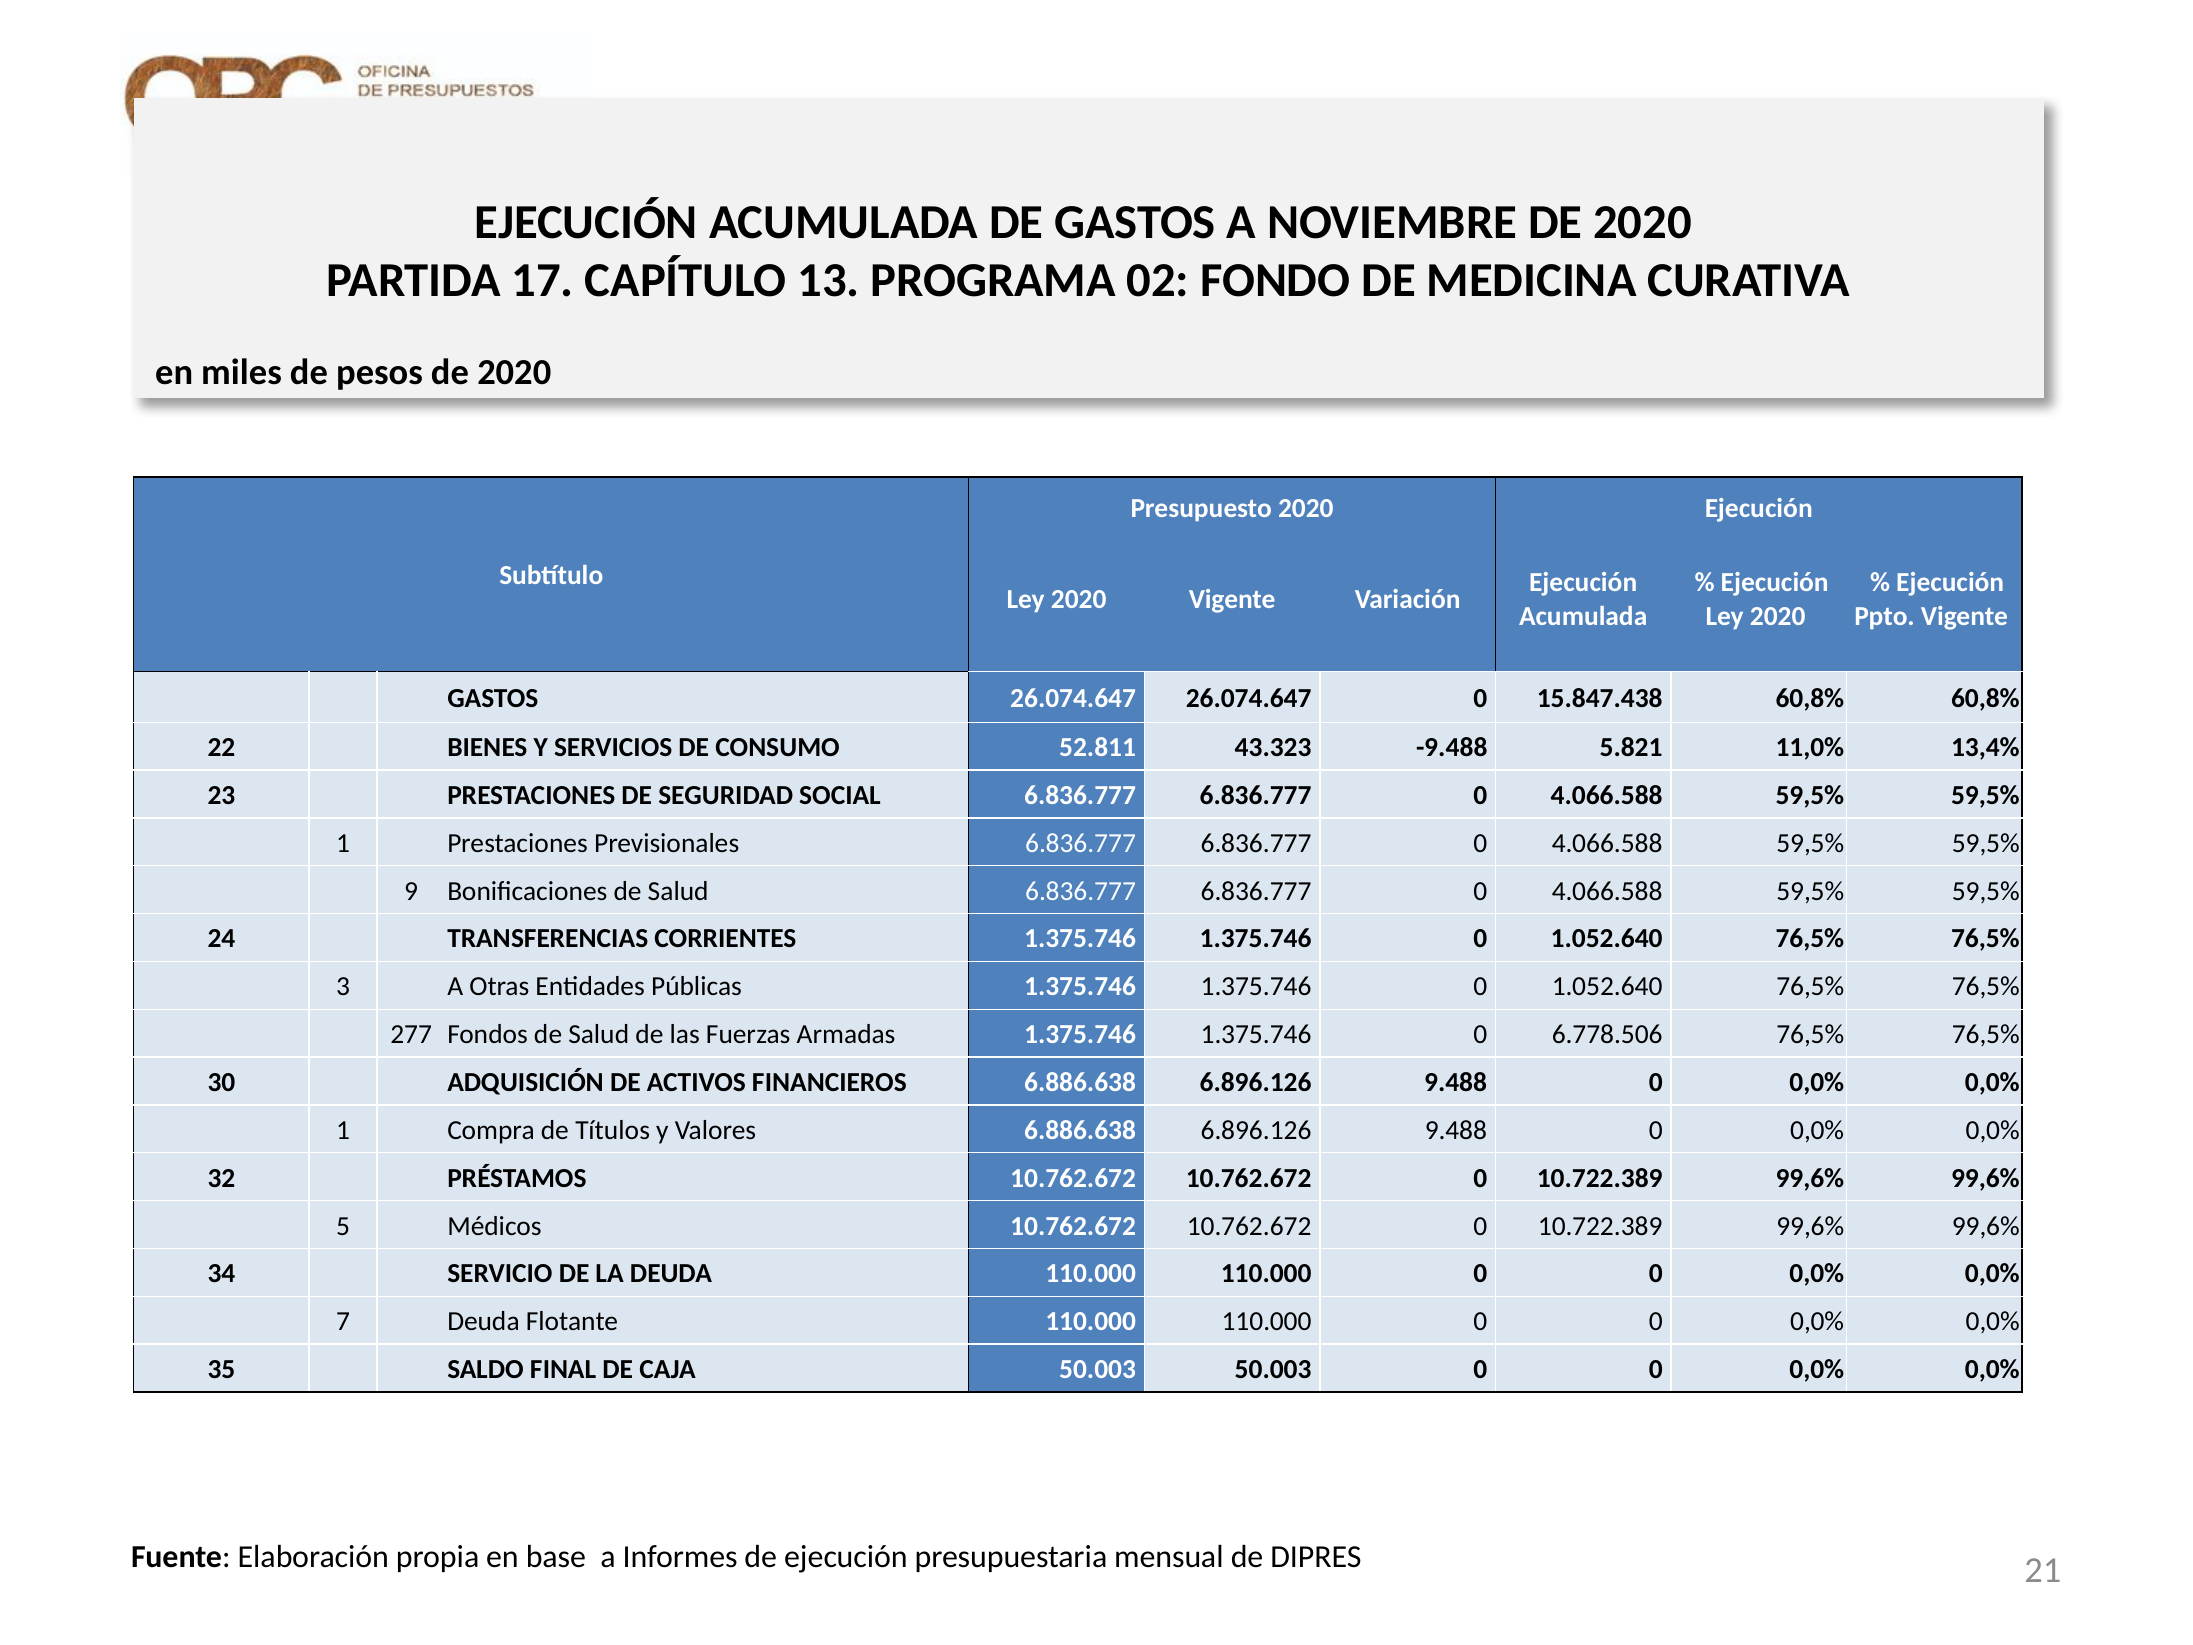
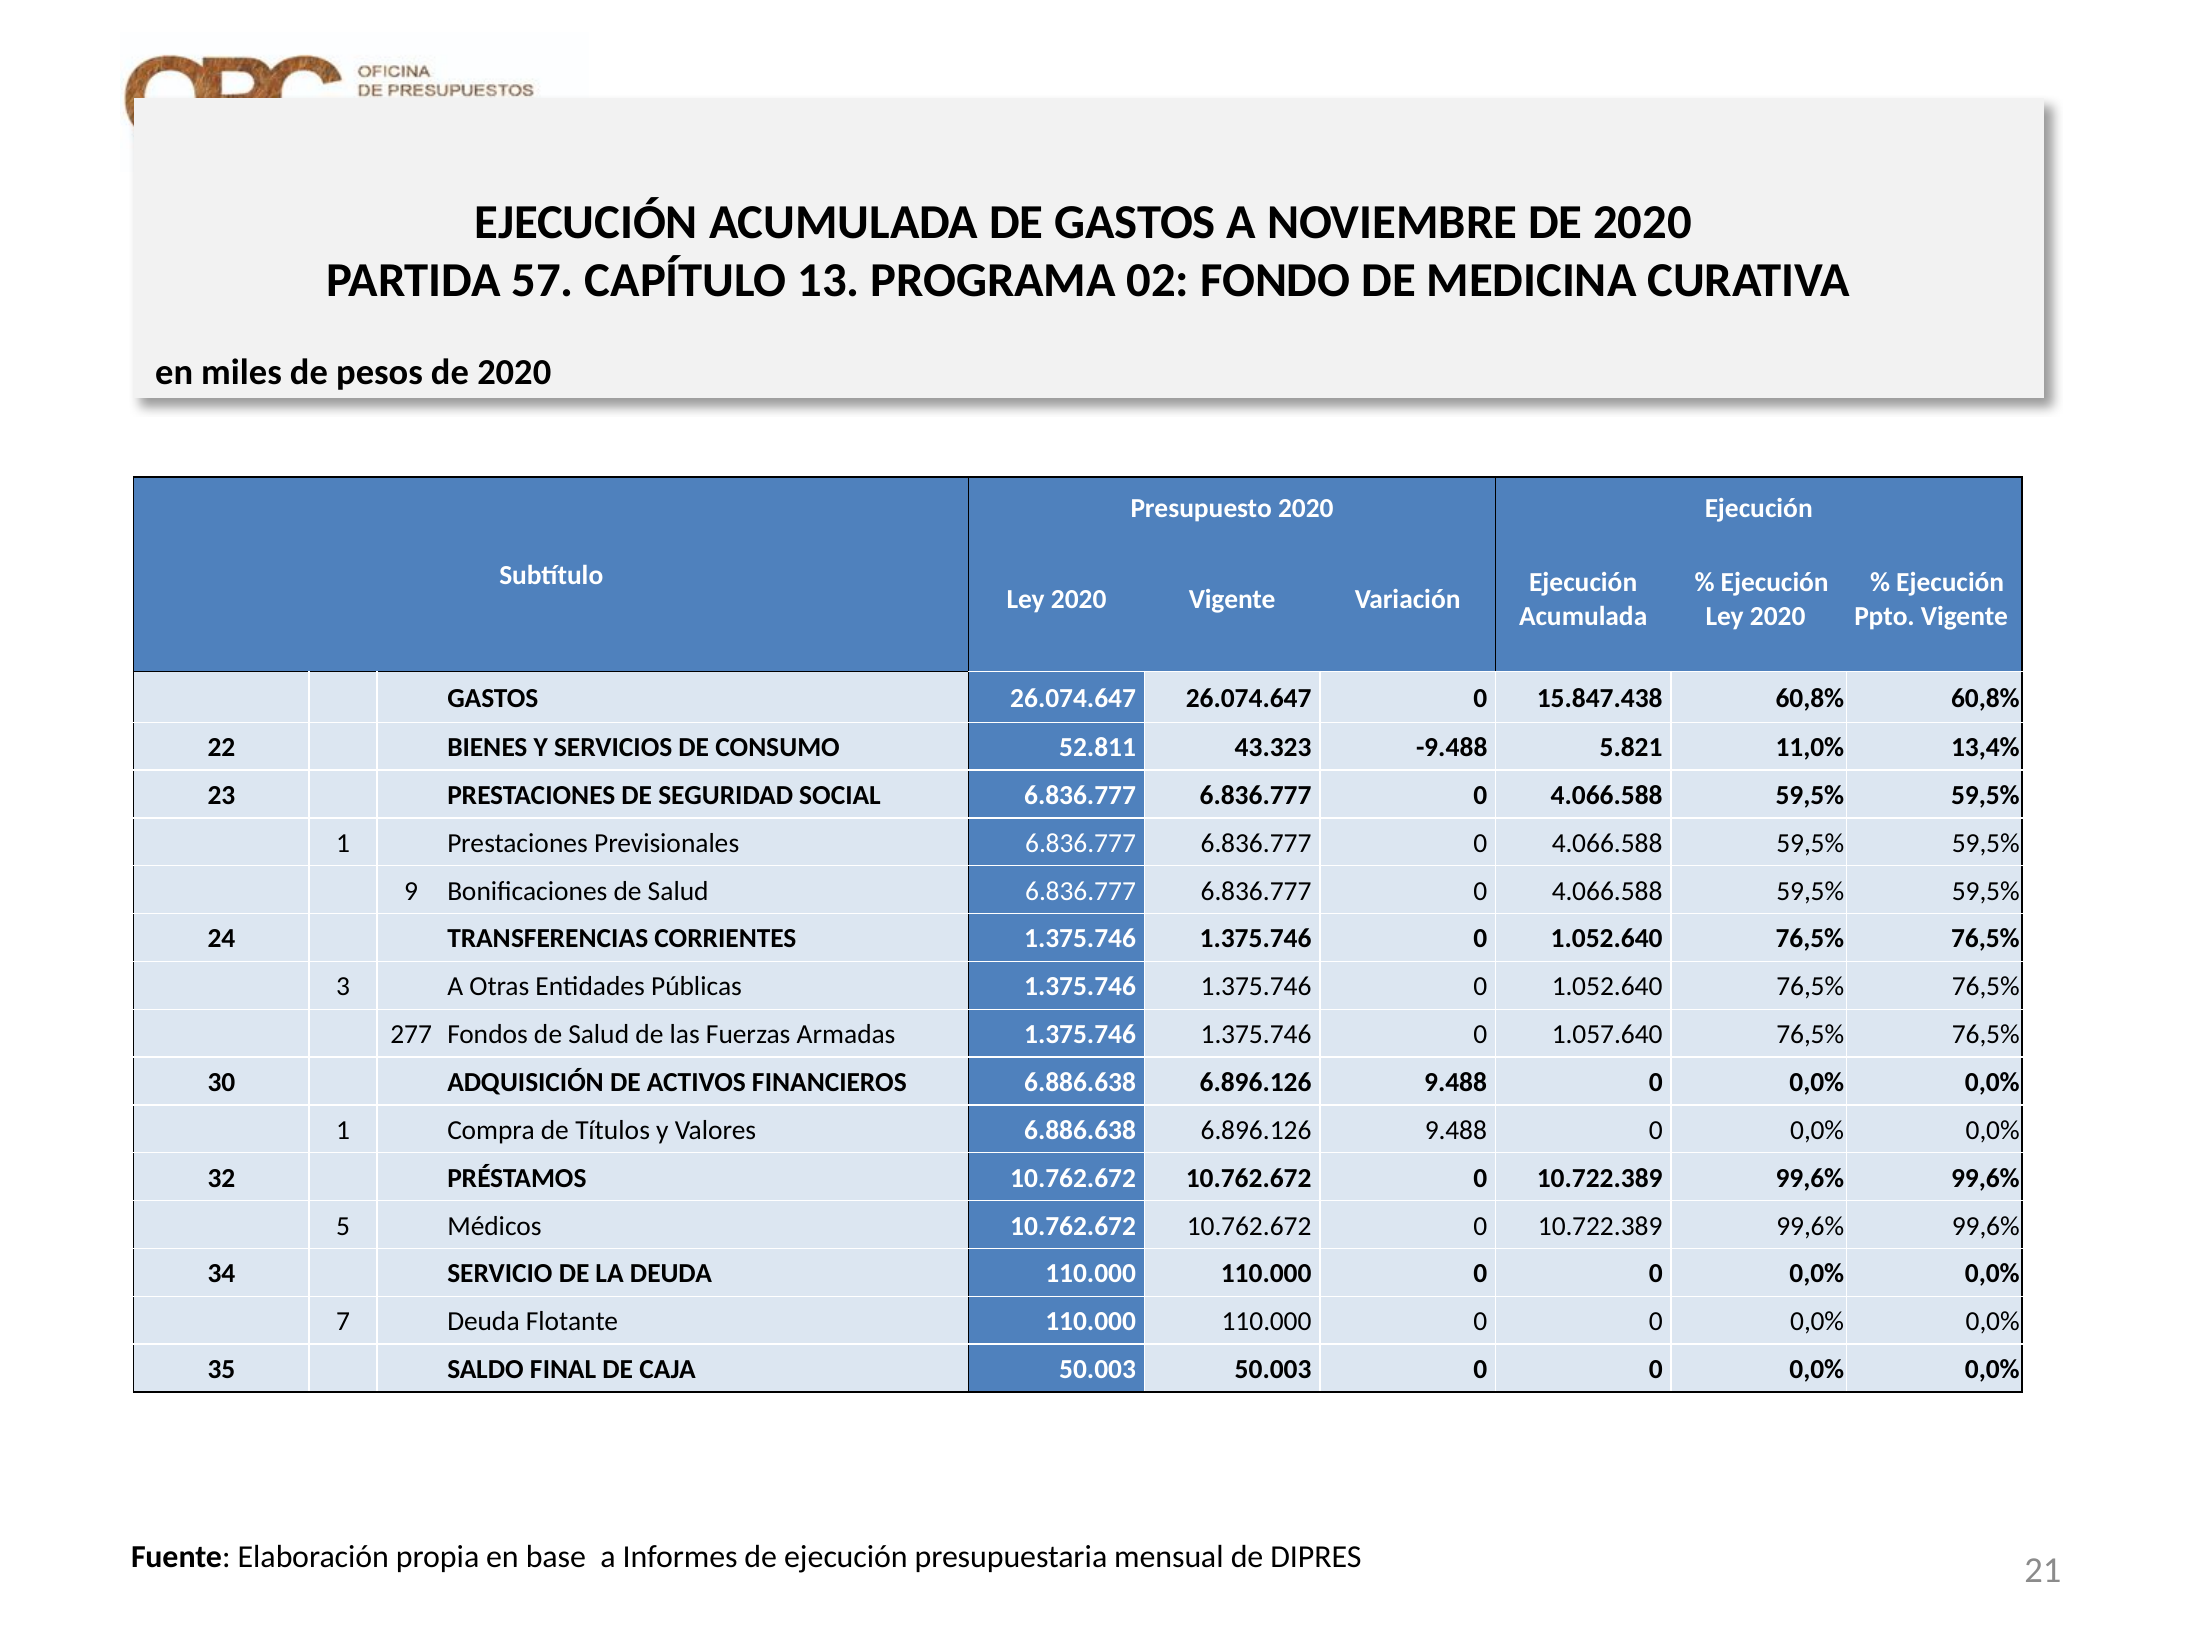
17: 17 -> 57
6.778.506: 6.778.506 -> 1.057.640
